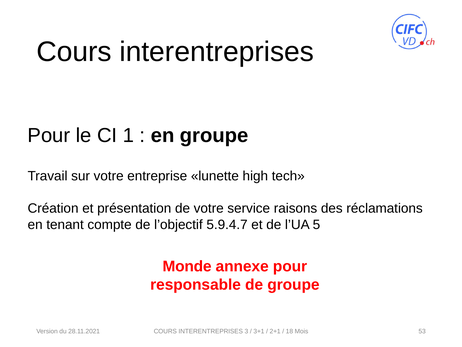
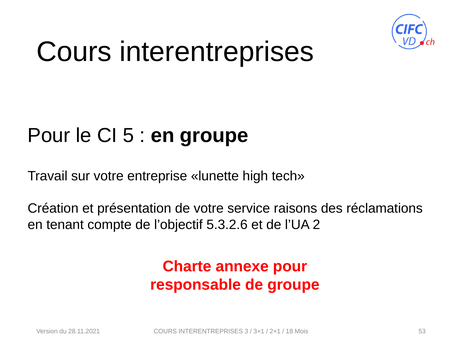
1: 1 -> 5
5.9.4.7: 5.9.4.7 -> 5.3.2.6
5: 5 -> 2
Monde: Monde -> Charte
